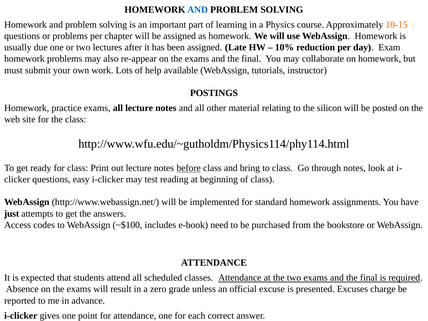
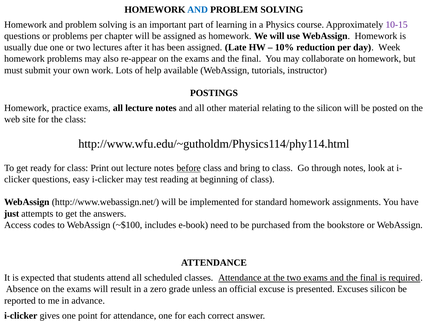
10-15 colour: orange -> purple
Exam: Exam -> Week
Excuses charge: charge -> silicon
